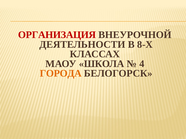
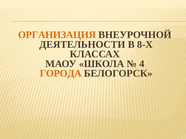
ОРГАНИЗАЦИЯ colour: red -> orange
